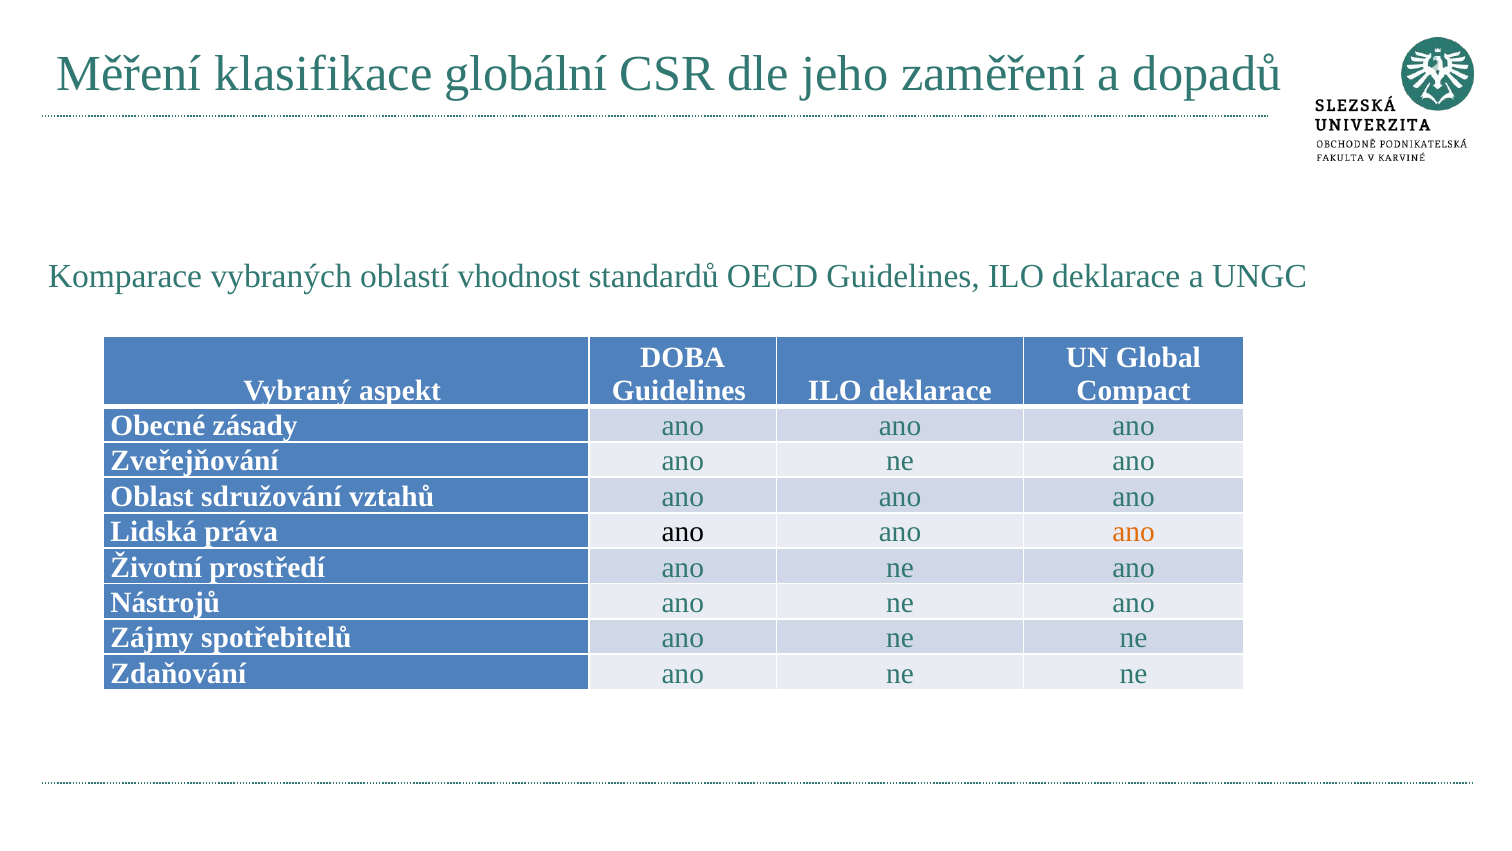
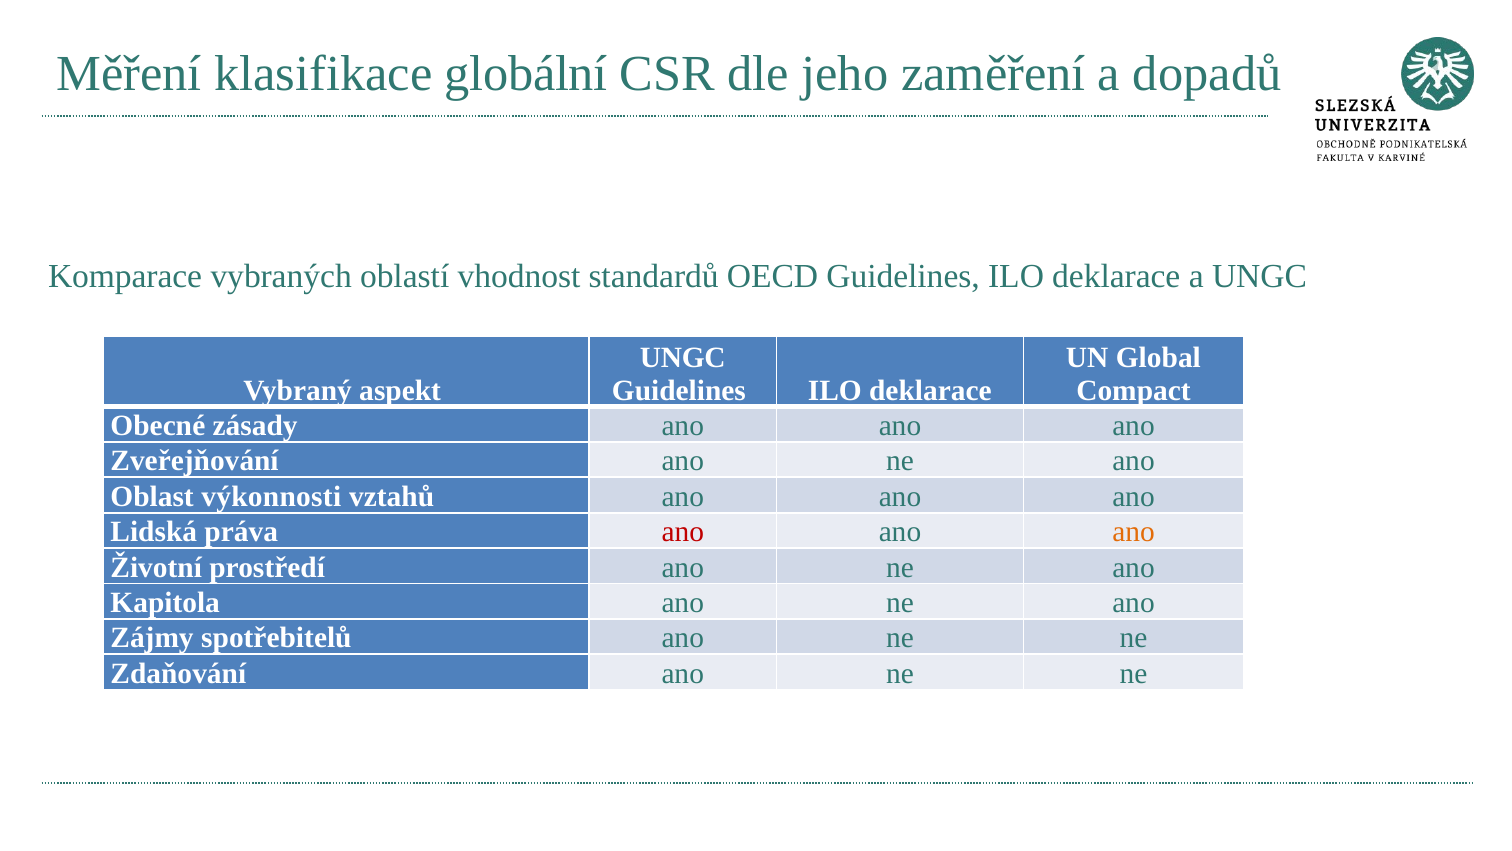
DOBA at (683, 358): DOBA -> UNGC
sdružování: sdružování -> výkonnosti
ano at (683, 532) colour: black -> red
Nástrojů: Nástrojů -> Kapitola
